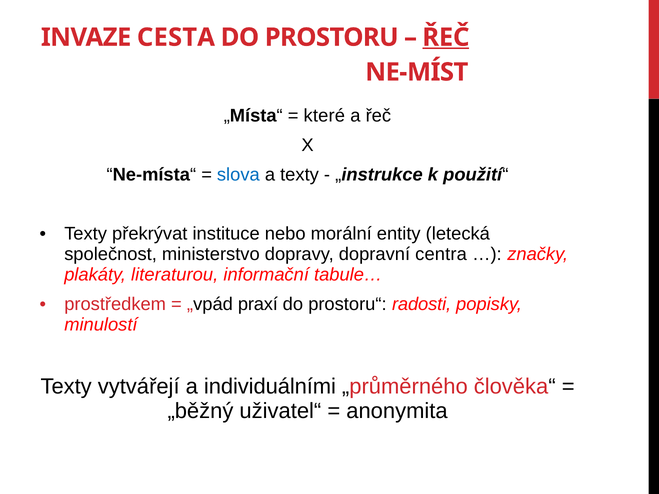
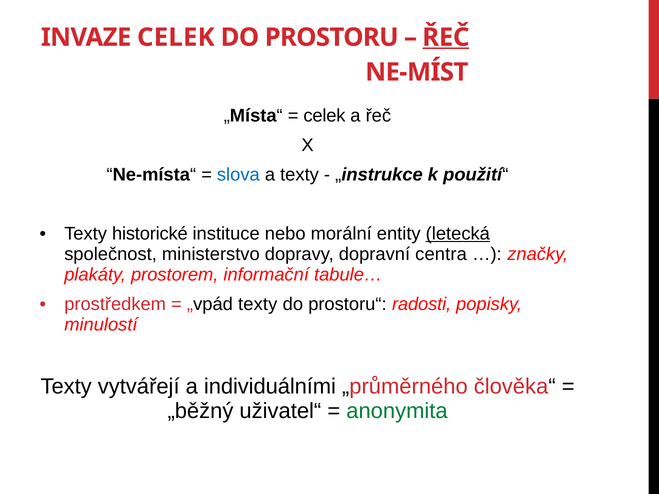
INVAZE CESTA: CESTA -> CELEK
které at (324, 116): které -> celek
překrývat: překrývat -> historické
letecká underline: none -> present
literaturou: literaturou -> prostorem
„vpád praxí: praxí -> texty
anonymita colour: black -> green
